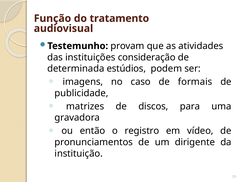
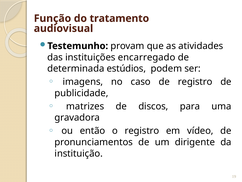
consideração: consideração -> encarregado
de formais: formais -> registro
